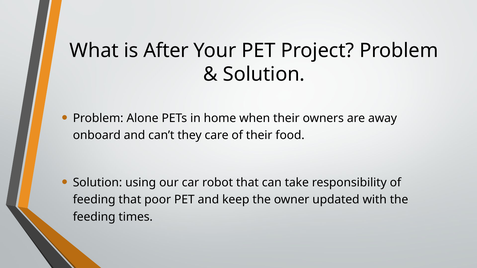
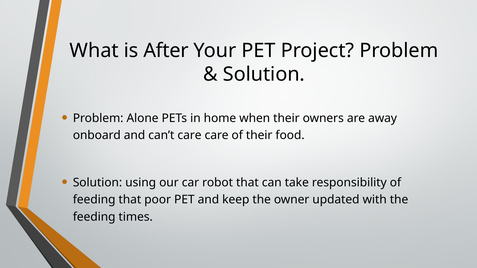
can’t they: they -> care
